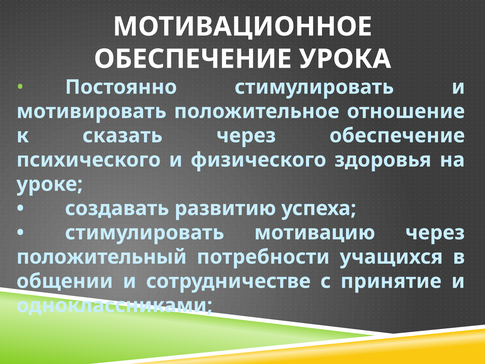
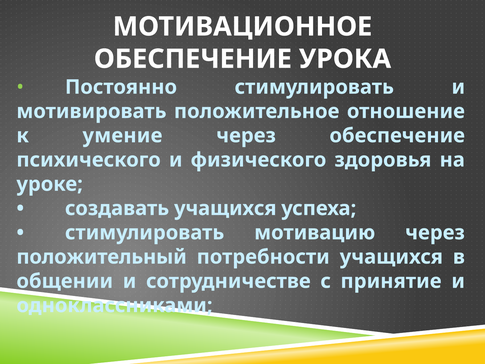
сказать: сказать -> умение
создавать развитию: развитию -> учащихся
